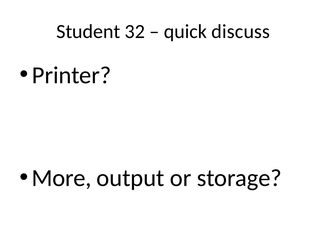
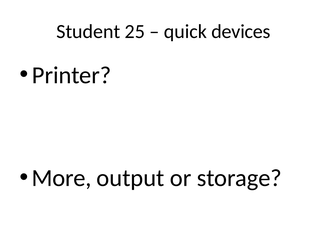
32: 32 -> 25
discuss: discuss -> devices
